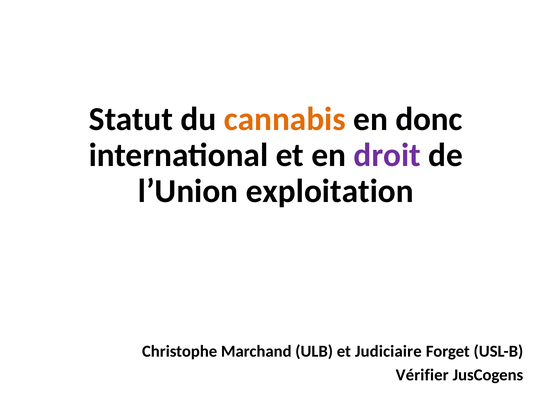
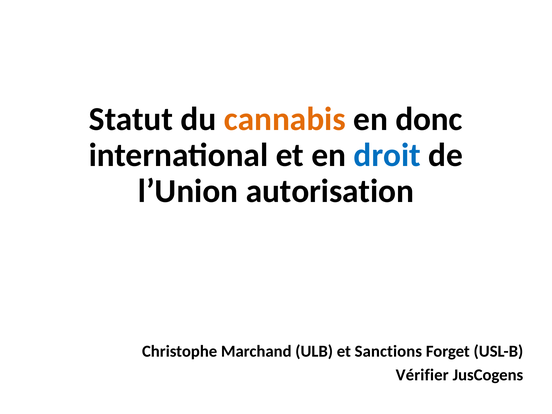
droit colour: purple -> blue
exploitation: exploitation -> autorisation
Judiciaire: Judiciaire -> Sanctions
